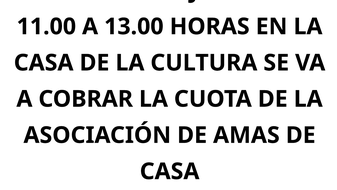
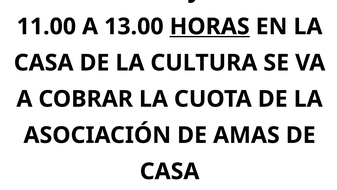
HORAS underline: none -> present
